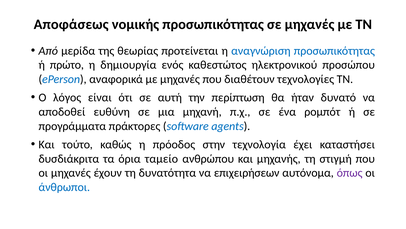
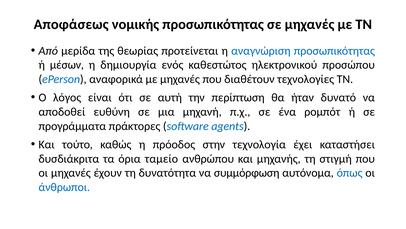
πρώτο: πρώτο -> μέσων
επιχειρήσεων: επιχειρήσεων -> συμμόρφωση
όπως colour: purple -> blue
